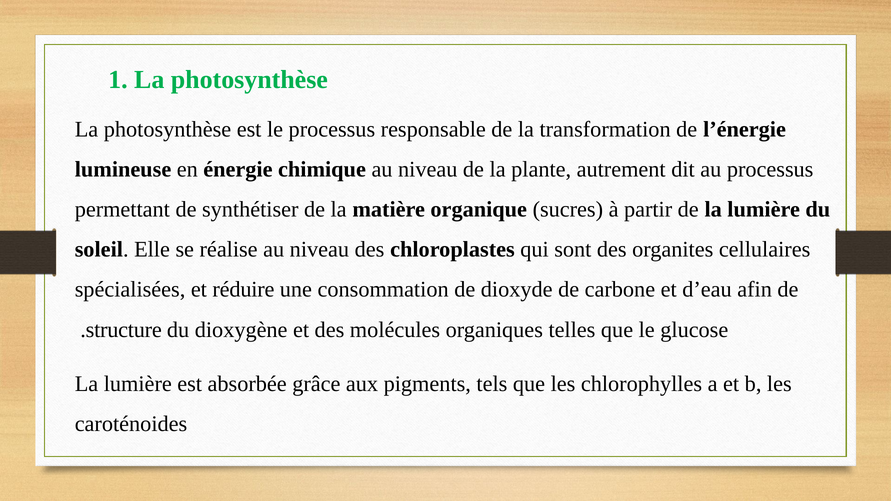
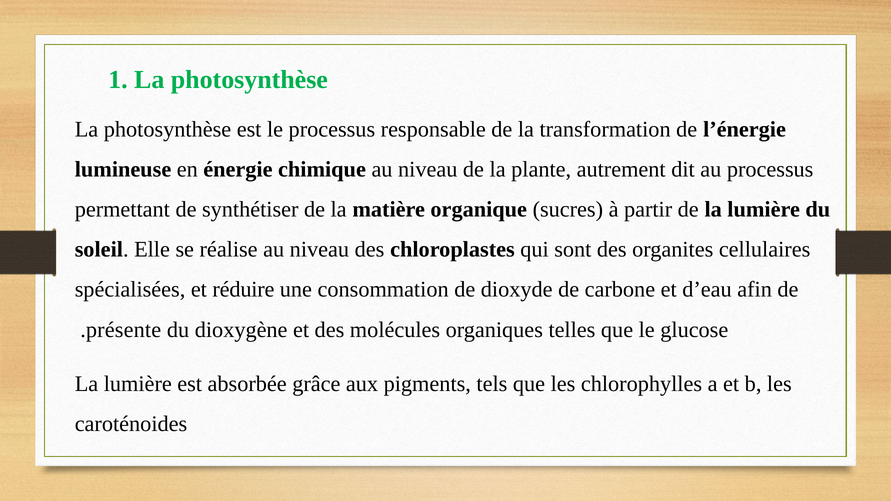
structure: structure -> présente
